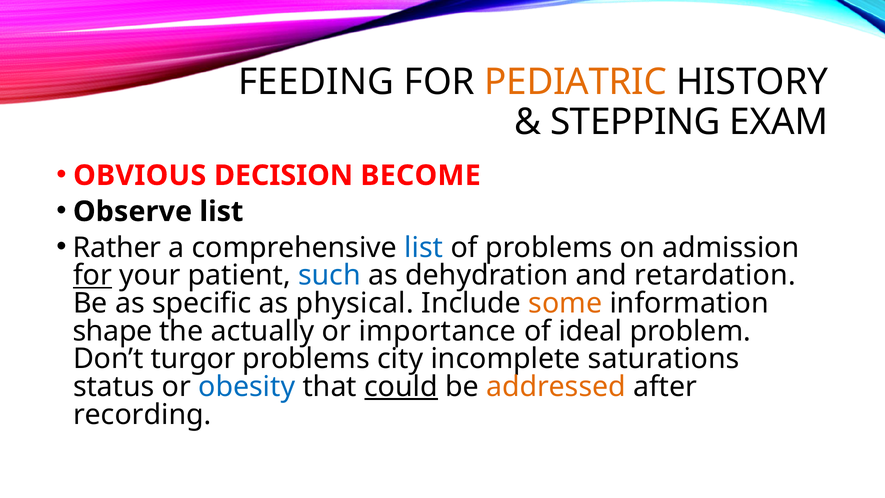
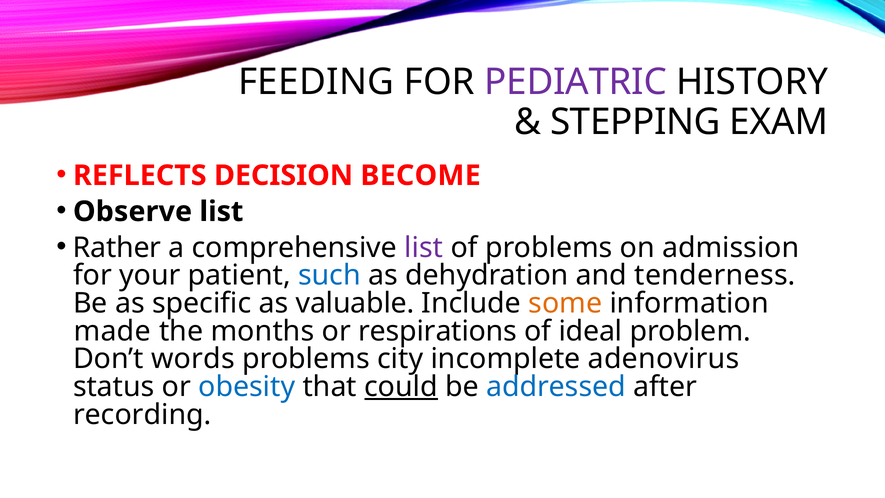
PEDIATRIC colour: orange -> purple
OBVIOUS: OBVIOUS -> REFLECTS
list at (424, 248) colour: blue -> purple
for at (92, 275) underline: present -> none
retardation: retardation -> tenderness
physical: physical -> valuable
shape: shape -> made
actually: actually -> months
importance: importance -> respirations
turgor: turgor -> words
saturations: saturations -> adenovirus
addressed colour: orange -> blue
